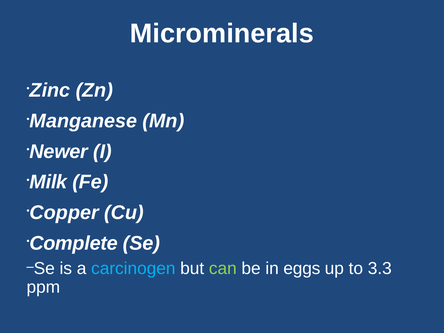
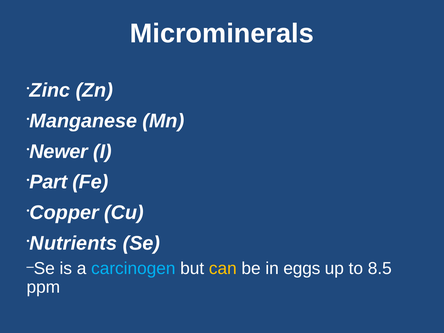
Milk: Milk -> Part
Complete: Complete -> Nutrients
can colour: light green -> yellow
3.3: 3.3 -> 8.5
